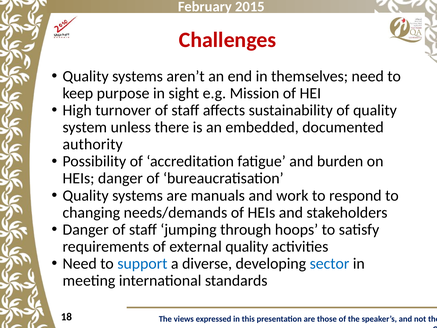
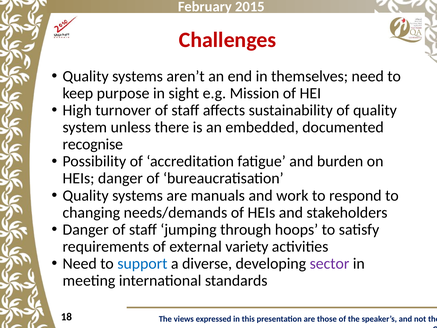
authority: authority -> recognise
external quality: quality -> variety
sector colour: blue -> purple
